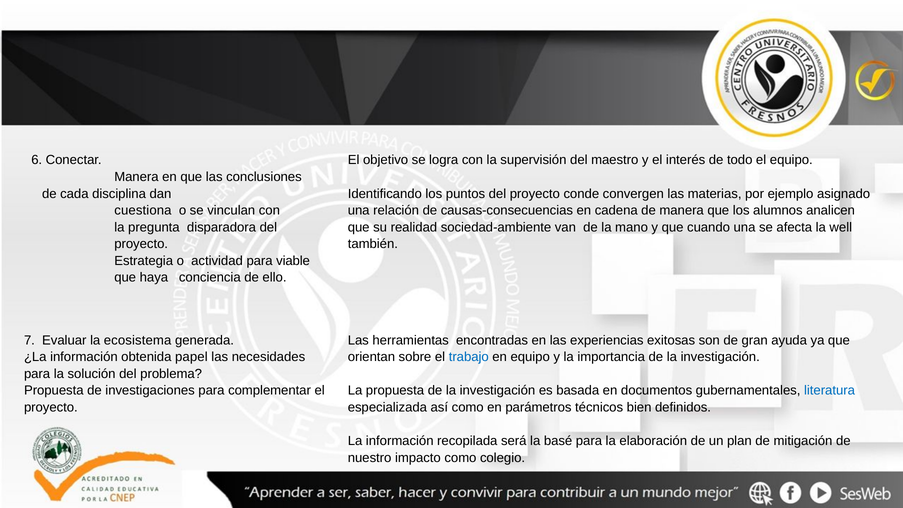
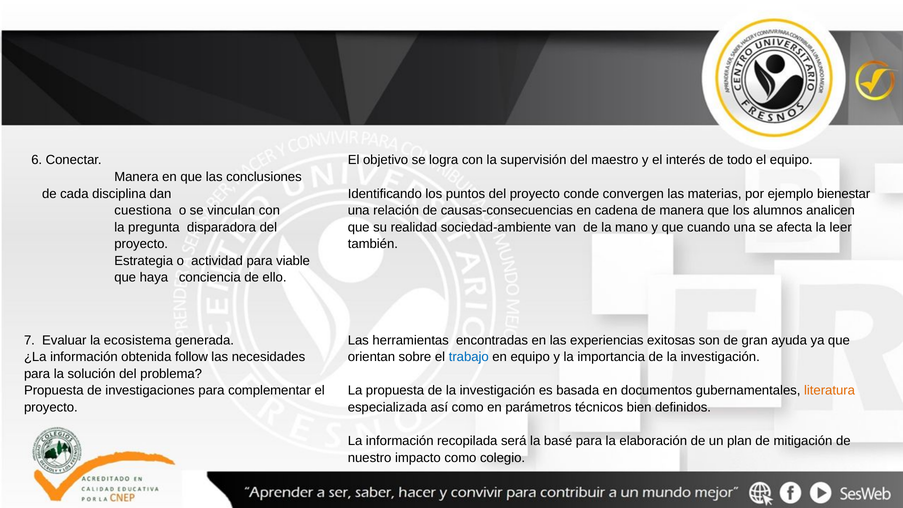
asignado: asignado -> bienestar
well: well -> leer
papel: papel -> follow
literatura colour: blue -> orange
